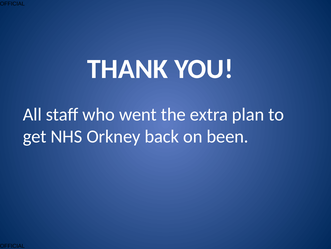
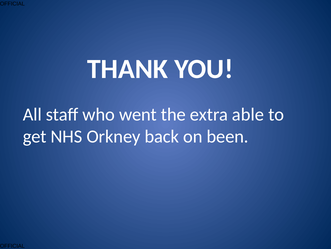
plan: plan -> able
